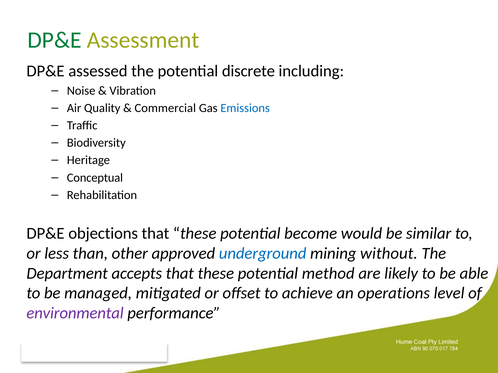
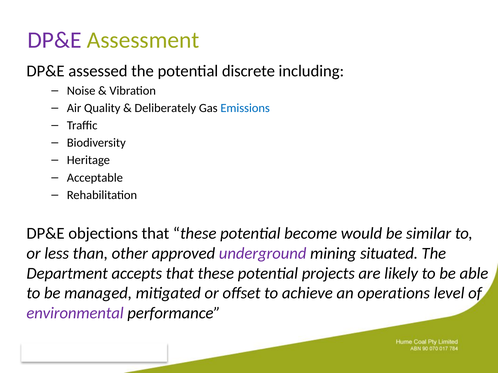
DP&E at (55, 40) colour: green -> purple
Commercial at (165, 108): Commercial -> Deliberately
Conceptual: Conceptual -> Acceptable
underground colour: blue -> purple
without: without -> situated
method: method -> projects
